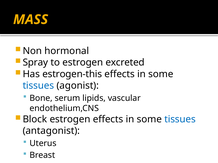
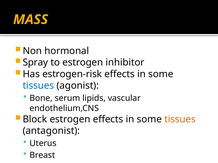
excreted: excreted -> inhibitor
estrogen-this: estrogen-this -> estrogen-risk
tissues at (180, 120) colour: blue -> orange
